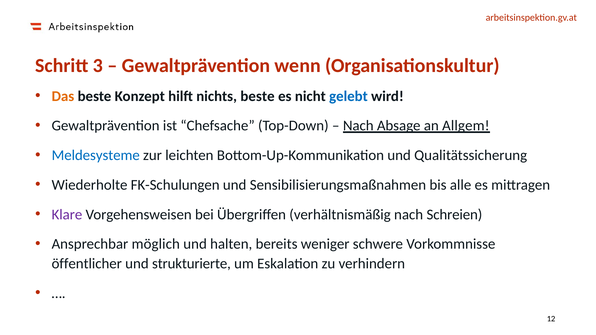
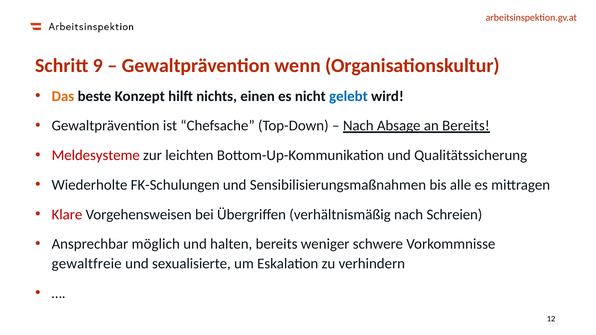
3: 3 -> 9
nichts beste: beste -> einen
an Allgem: Allgem -> Bereits
Meldesysteme colour: blue -> red
Klare colour: purple -> red
öffentlicher: öffentlicher -> gewaltfreie
strukturierte: strukturierte -> sexualisierte
